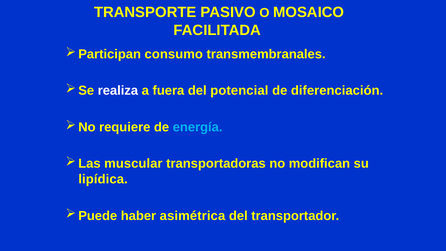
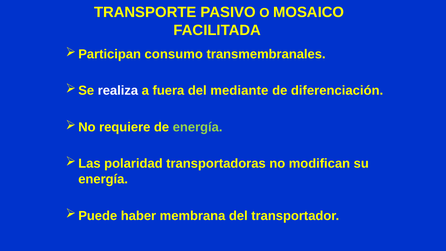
potencial: potencial -> mediante
energía at (198, 127) colour: light blue -> light green
muscular: muscular -> polaridad
lipídica at (103, 179): lipídica -> energía
asimétrica: asimétrica -> membrana
